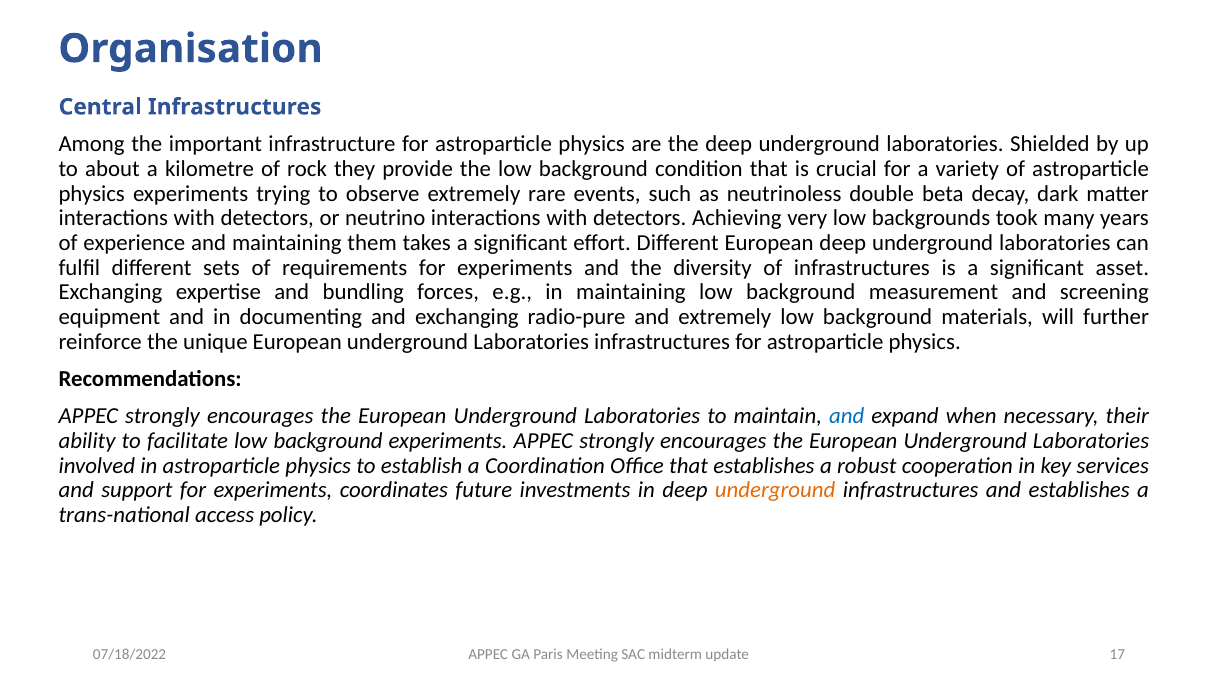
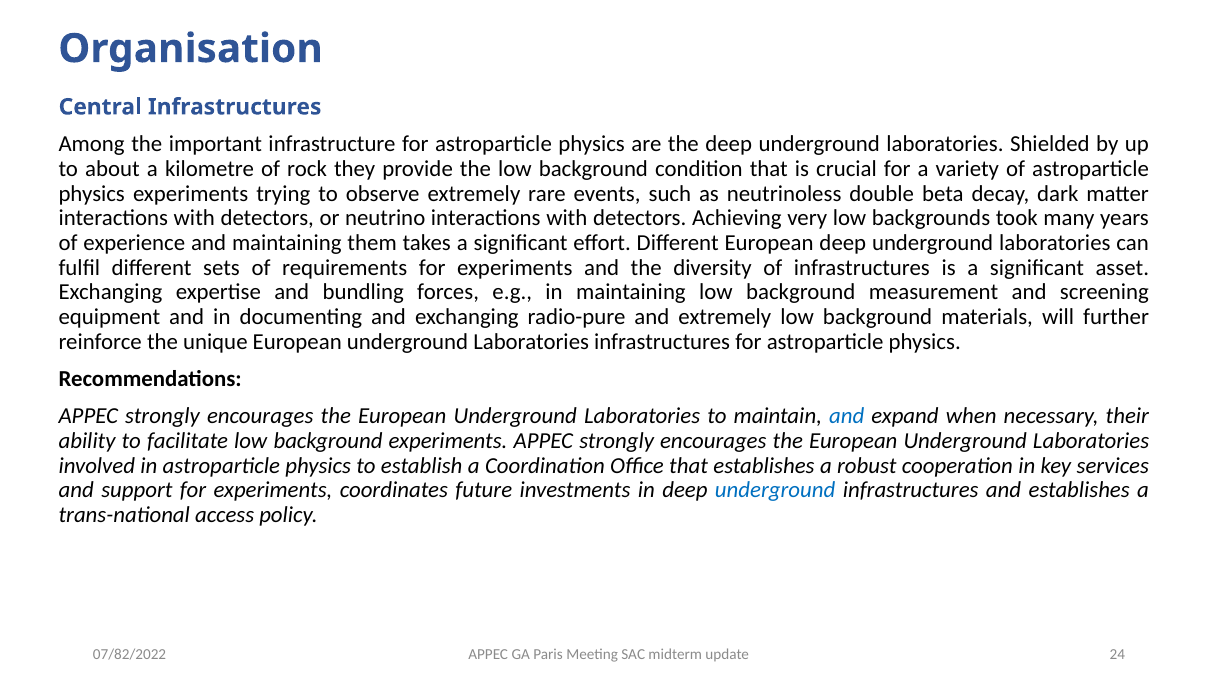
underground at (775, 490) colour: orange -> blue
17: 17 -> 24
07/18/2022: 07/18/2022 -> 07/82/2022
